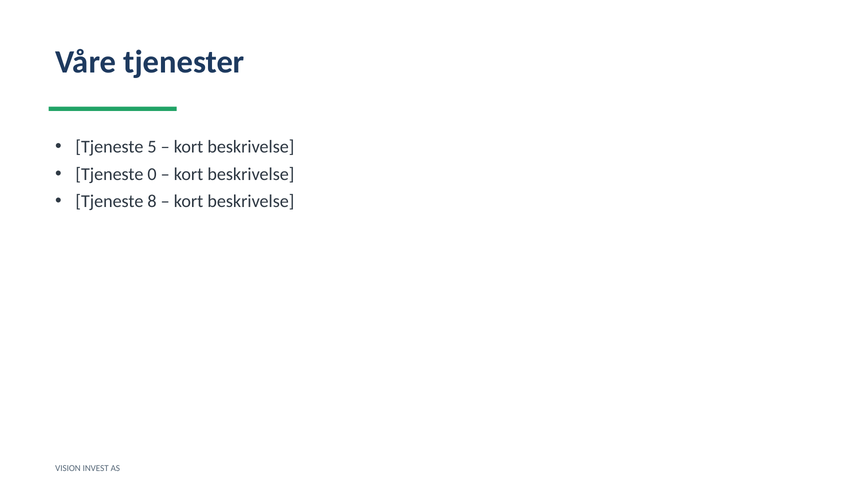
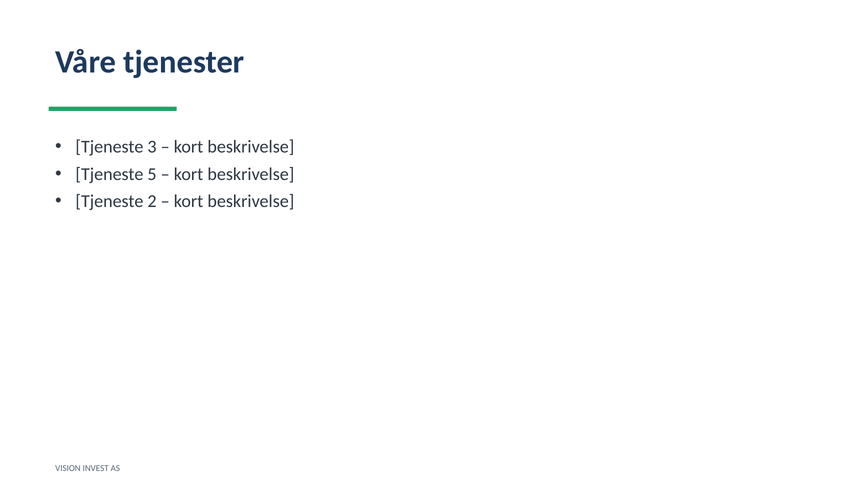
5: 5 -> 3
0: 0 -> 5
8: 8 -> 2
